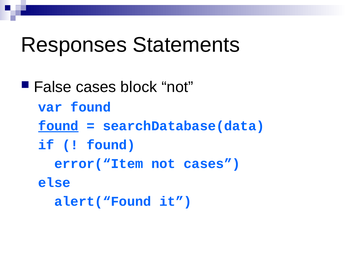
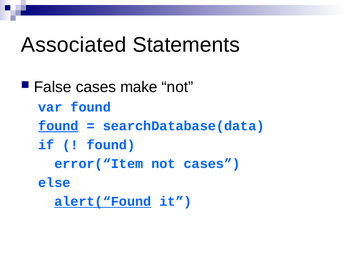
Responses: Responses -> Associated
block: block -> make
alert(“Found underline: none -> present
